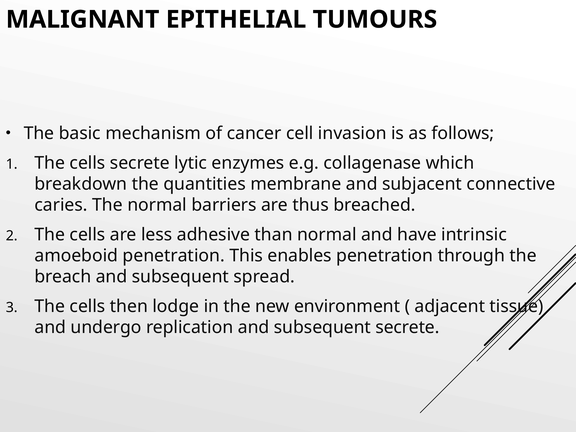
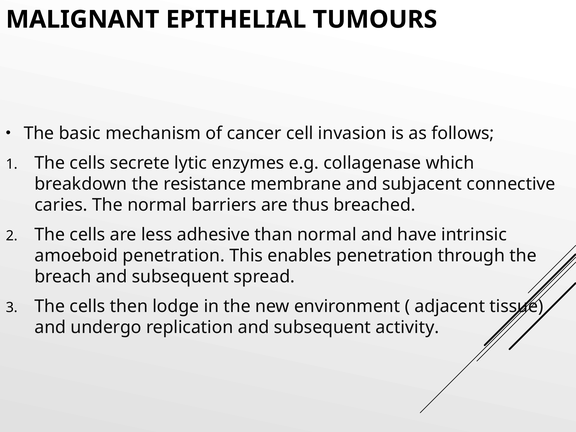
quantities: quantities -> resistance
subsequent secrete: secrete -> activity
